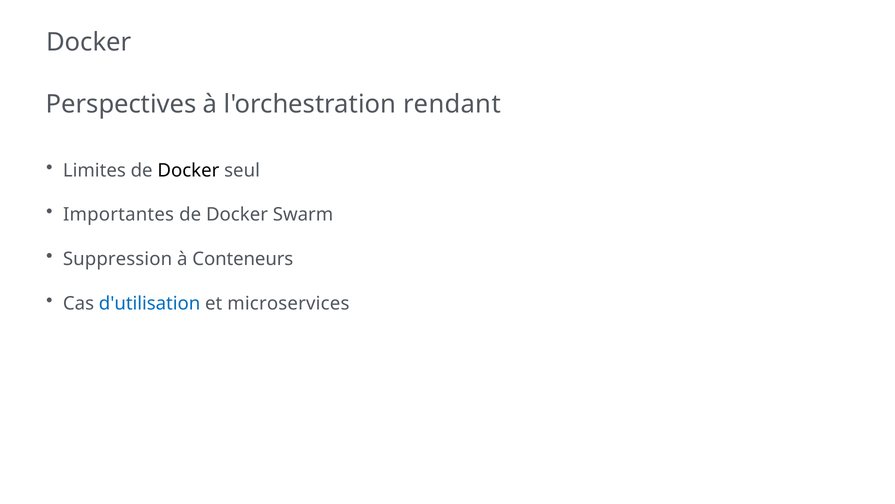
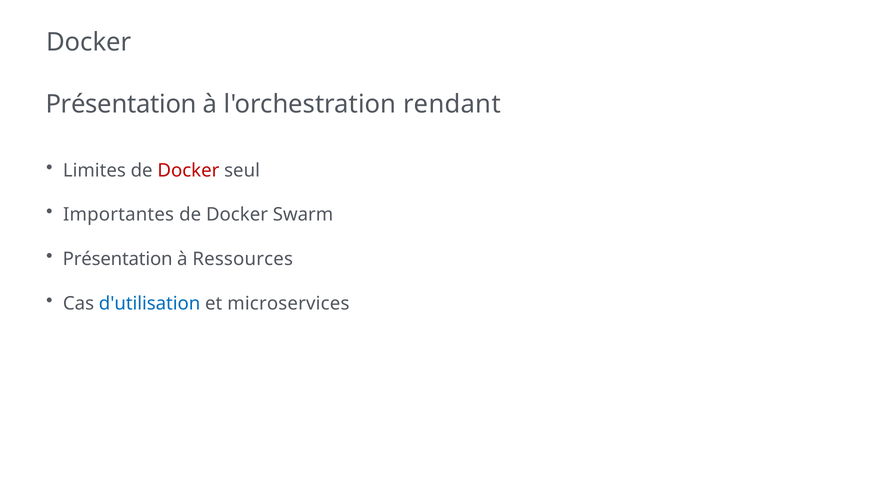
Perspectives at (121, 104): Perspectives -> Présentation
Docker at (188, 170) colour: black -> red
Suppression at (118, 259): Suppression -> Présentation
Conteneurs: Conteneurs -> Ressources
